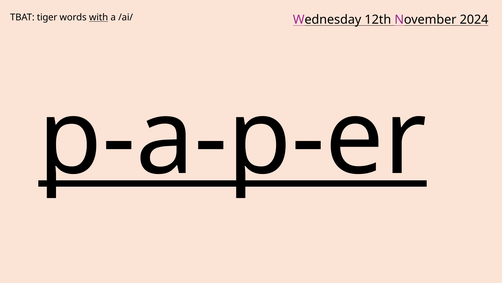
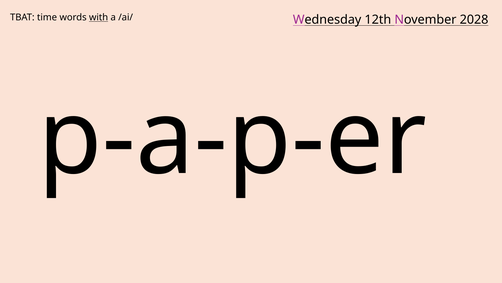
tiger: tiger -> time
2024: 2024 -> 2028
p-a-p-er underline: present -> none
